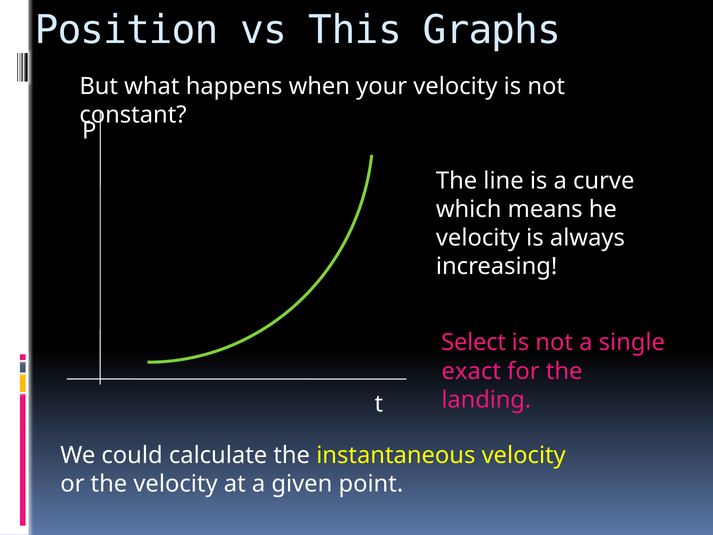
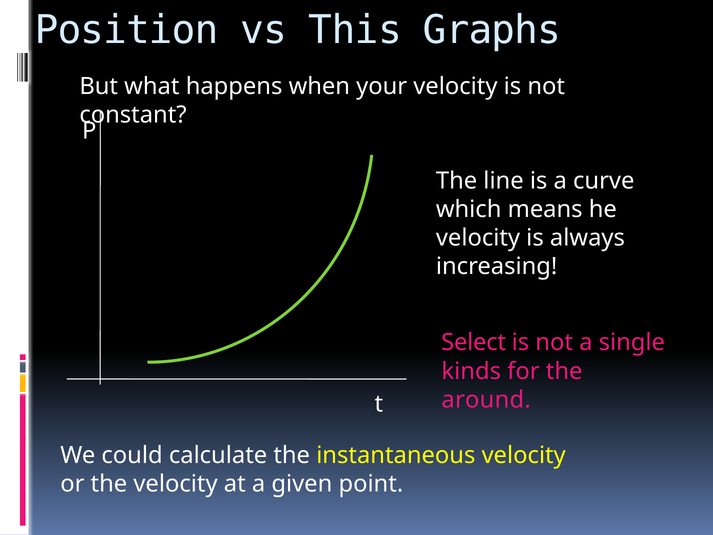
exact: exact -> kinds
landing: landing -> around
